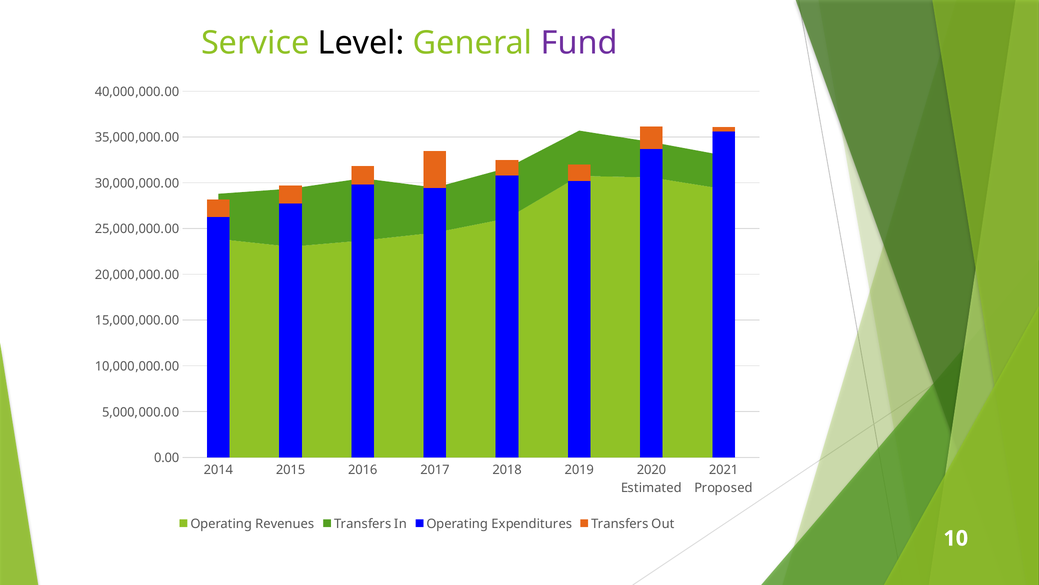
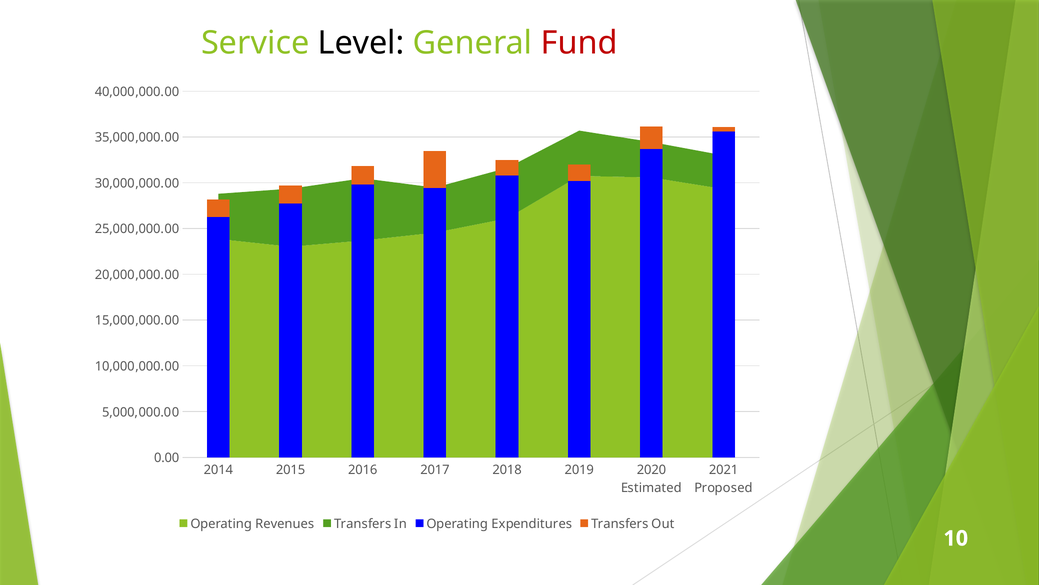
Fund colour: purple -> red
